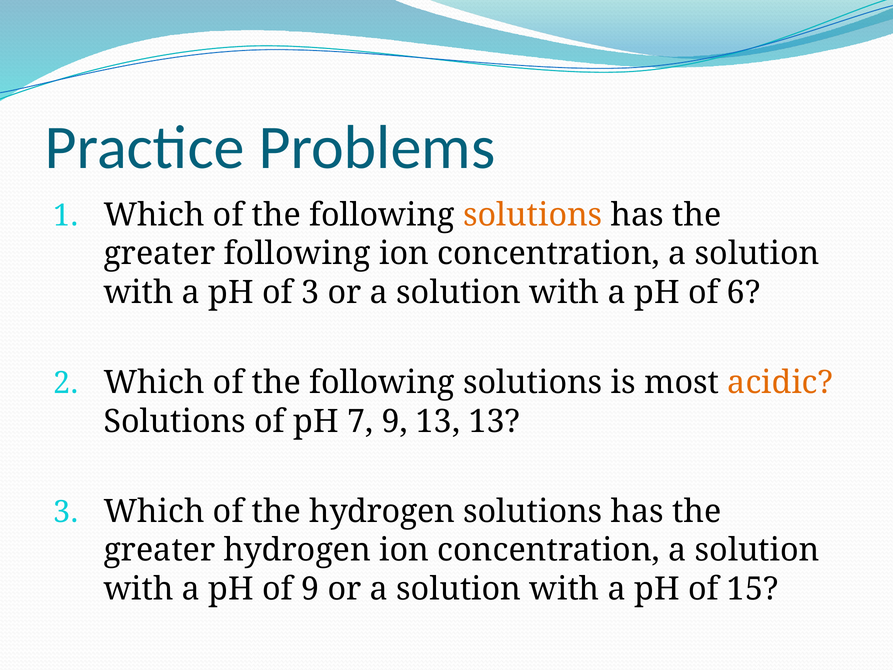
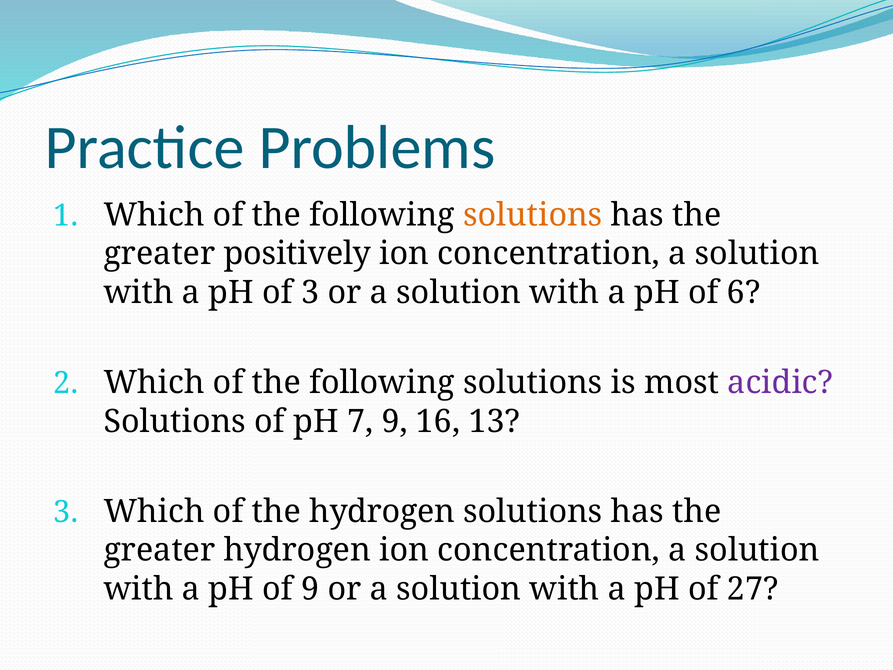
greater following: following -> positively
acidic colour: orange -> purple
9 13: 13 -> 16
15: 15 -> 27
